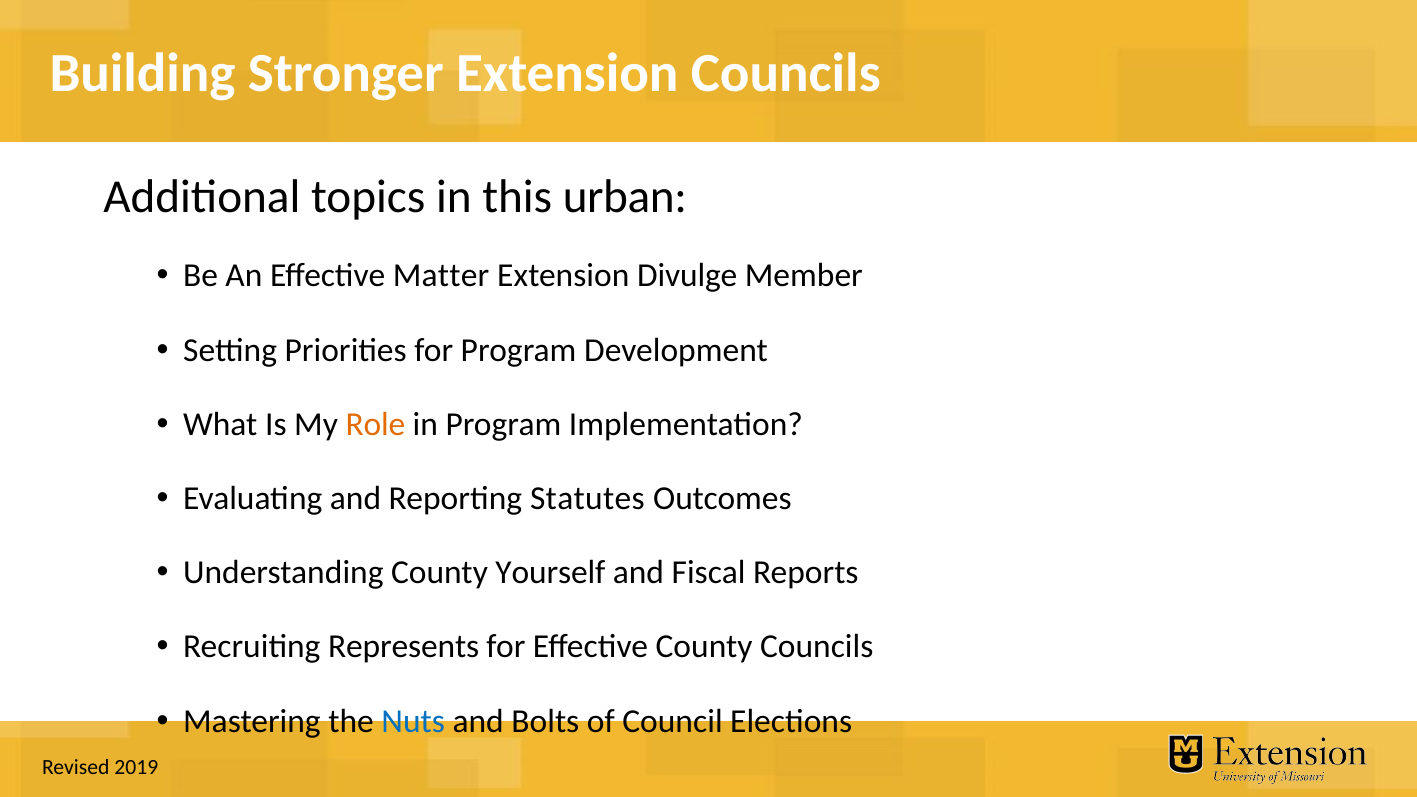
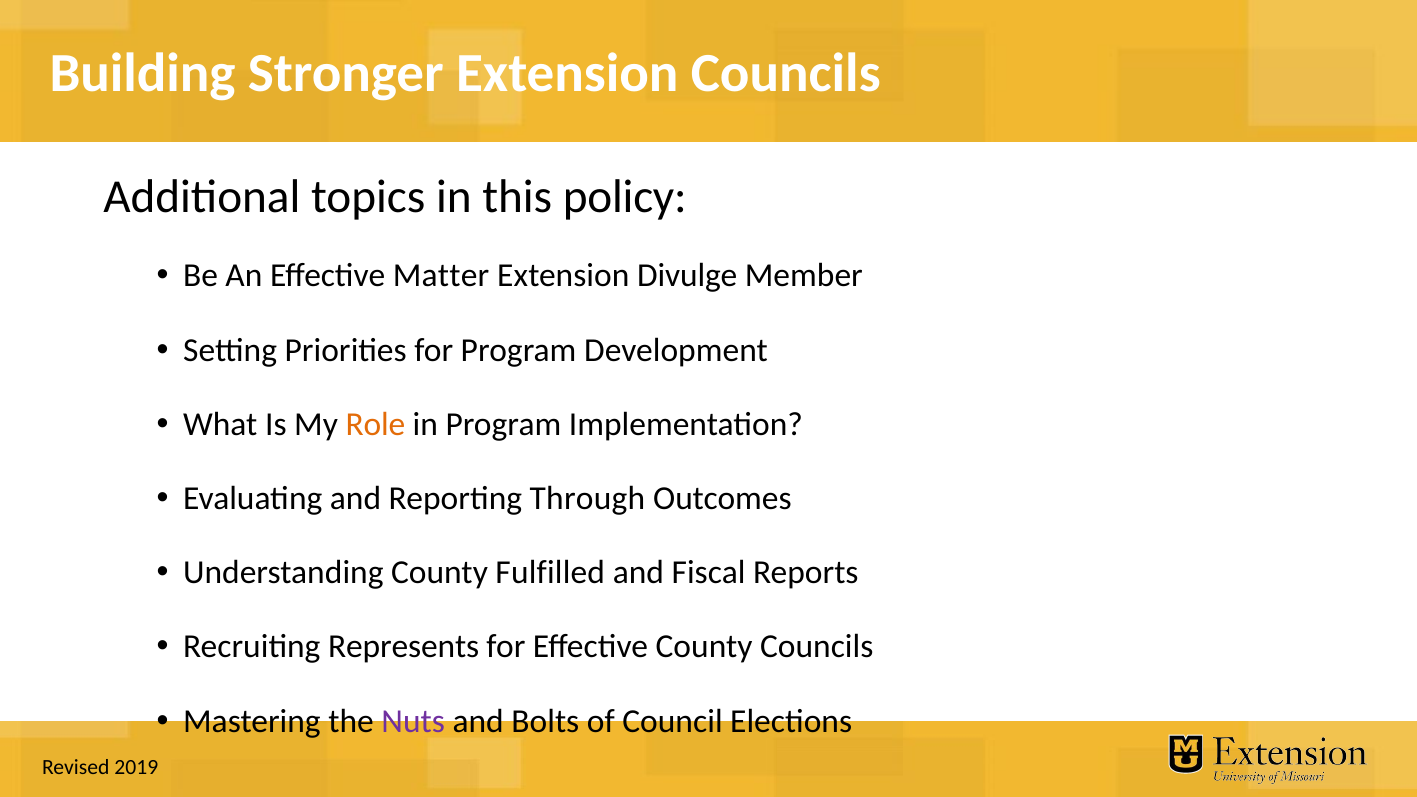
urban: urban -> policy
Statutes: Statutes -> Through
Yourself: Yourself -> Fulfilled
Nuts colour: blue -> purple
